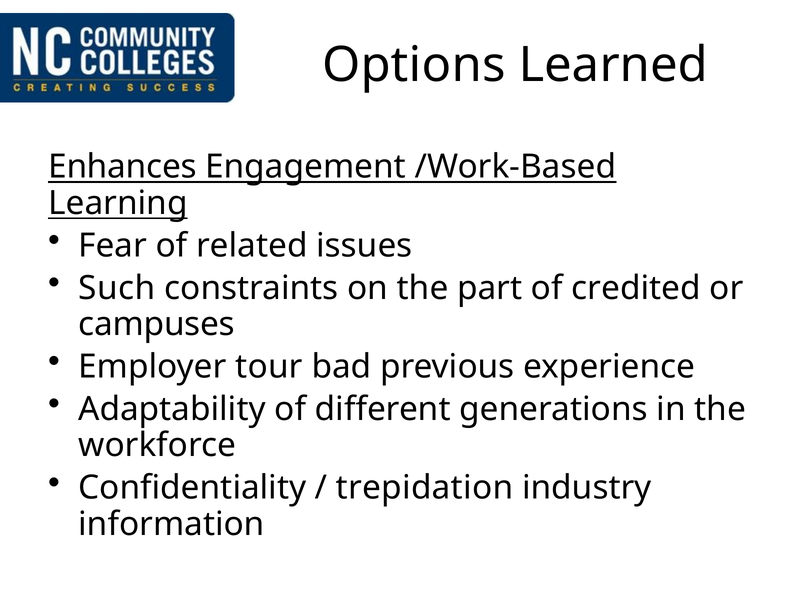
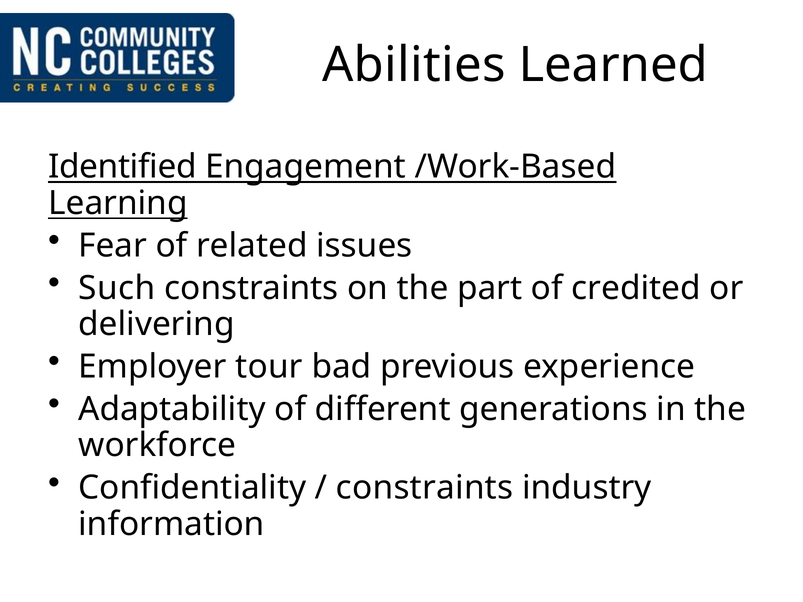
Options: Options -> Abilities
Enhances: Enhances -> Identified
campuses: campuses -> delivering
trepidation at (425, 488): trepidation -> constraints
